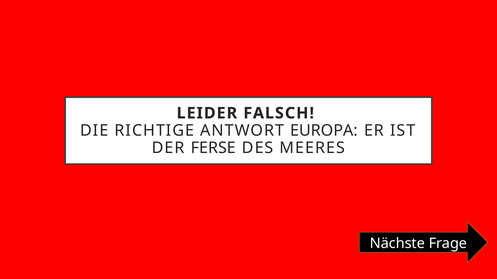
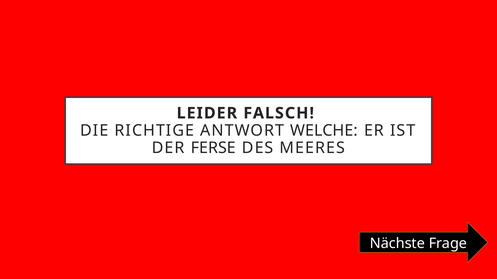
EUROPA: EUROPA -> WELCHE
